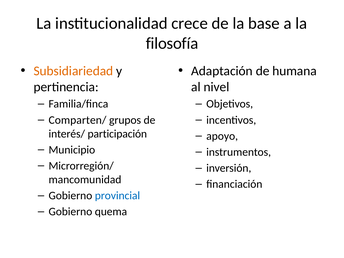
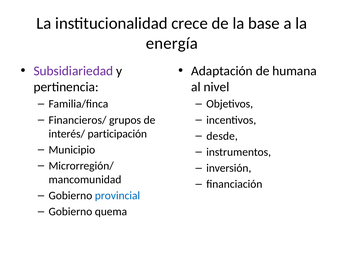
filosofía: filosofía -> energía
Subsidiariedad colour: orange -> purple
Comparten/: Comparten/ -> Financieros/
apoyo: apoyo -> desde
